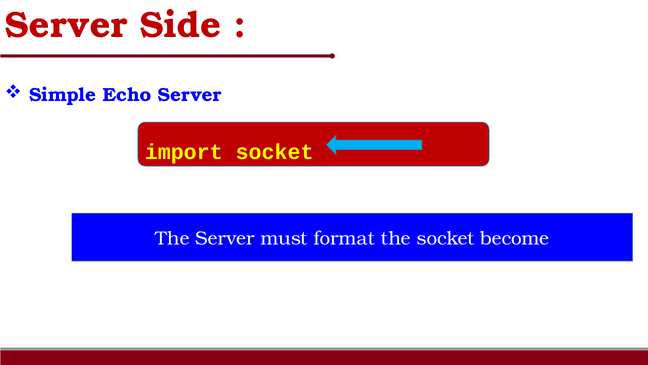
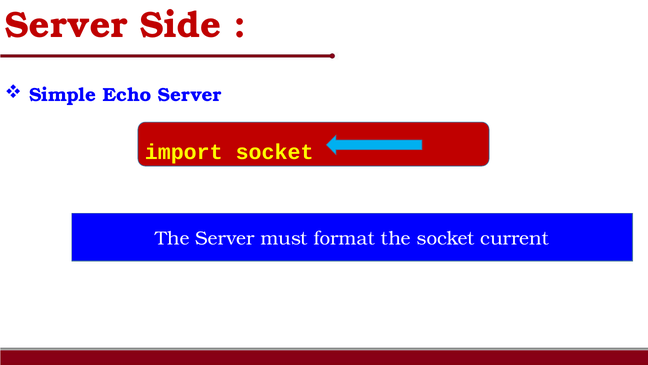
become: become -> current
